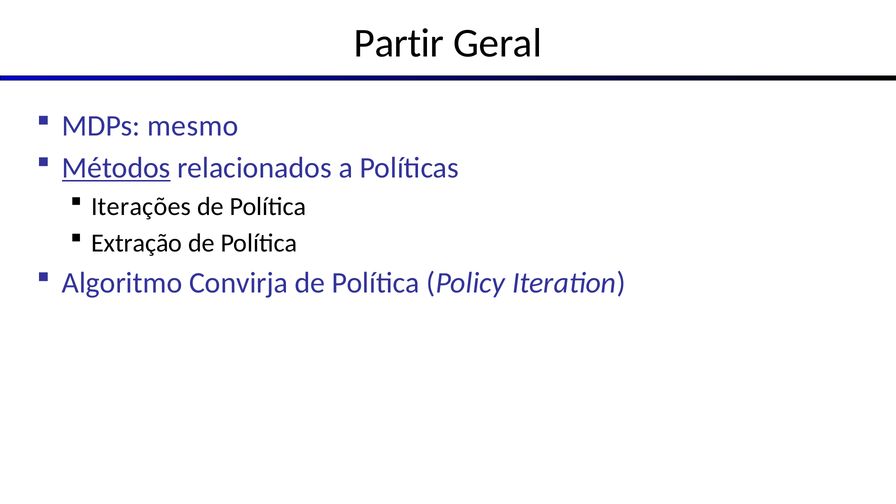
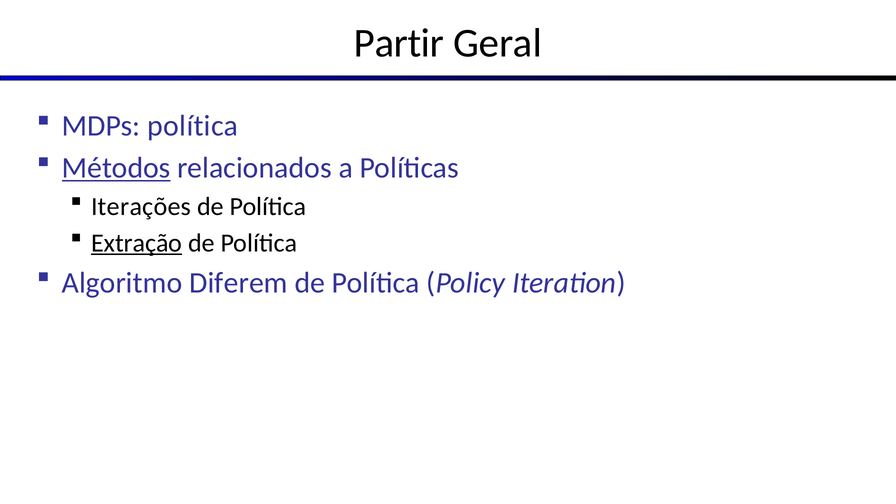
MDPs mesmo: mesmo -> política
Extração underline: none -> present
Convirja: Convirja -> Diferem
